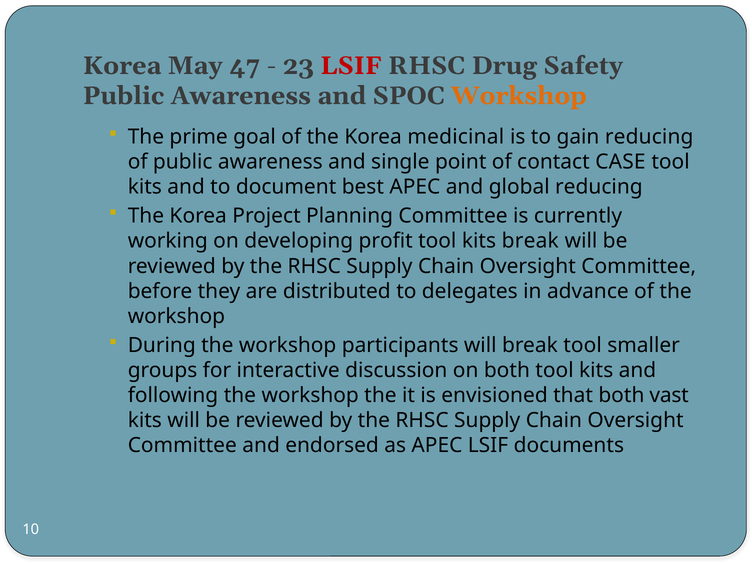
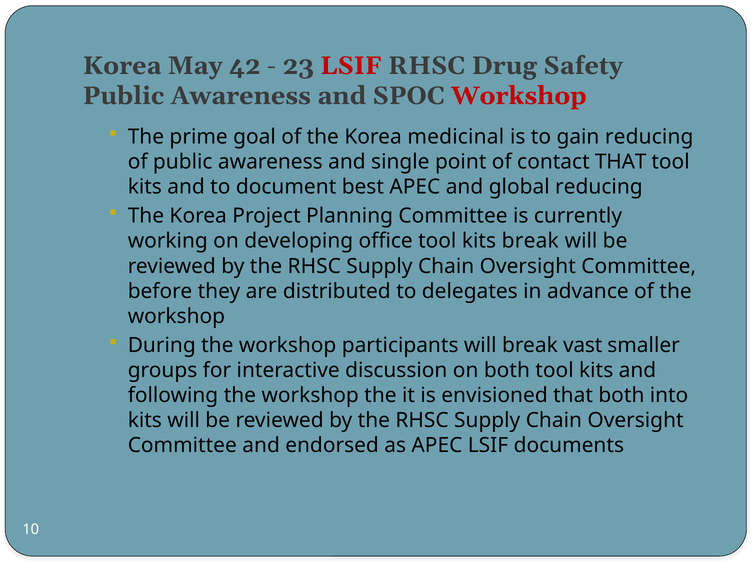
47: 47 -> 42
Workshop at (519, 96) colour: orange -> red
contact CASE: CASE -> THAT
profit: profit -> office
break tool: tool -> vast
vast: vast -> into
